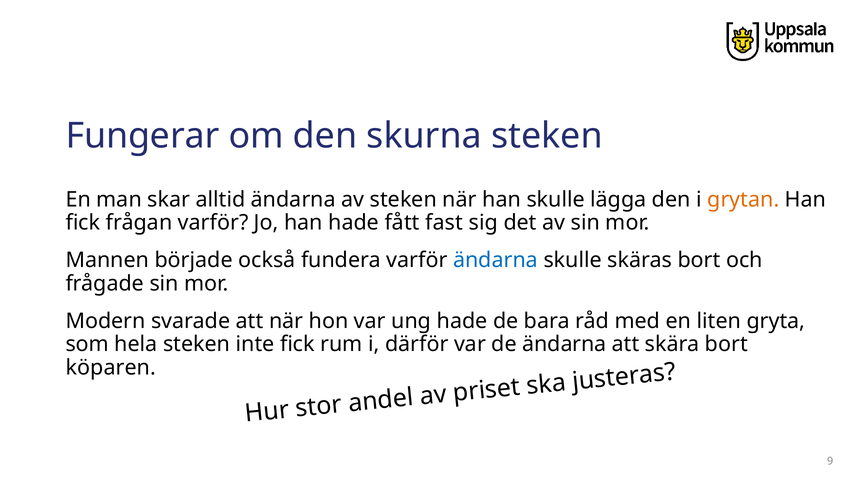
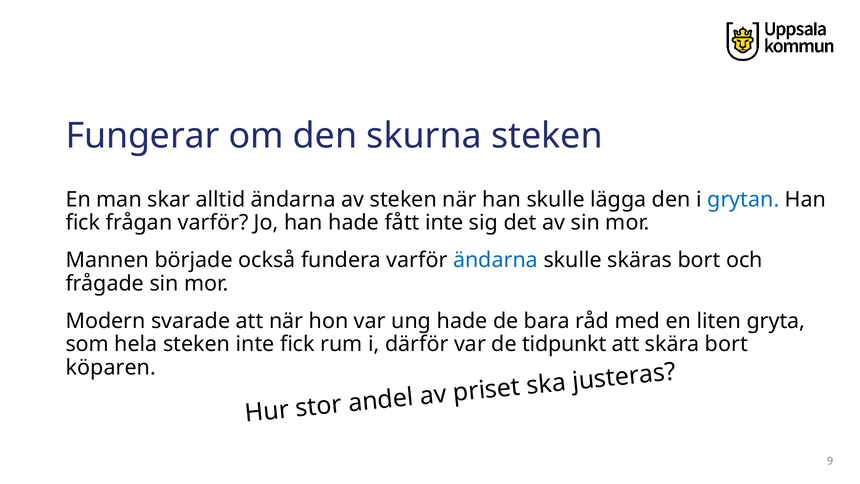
grytan colour: orange -> blue
fått fast: fast -> inte
de ändarna: ändarna -> tidpunkt
